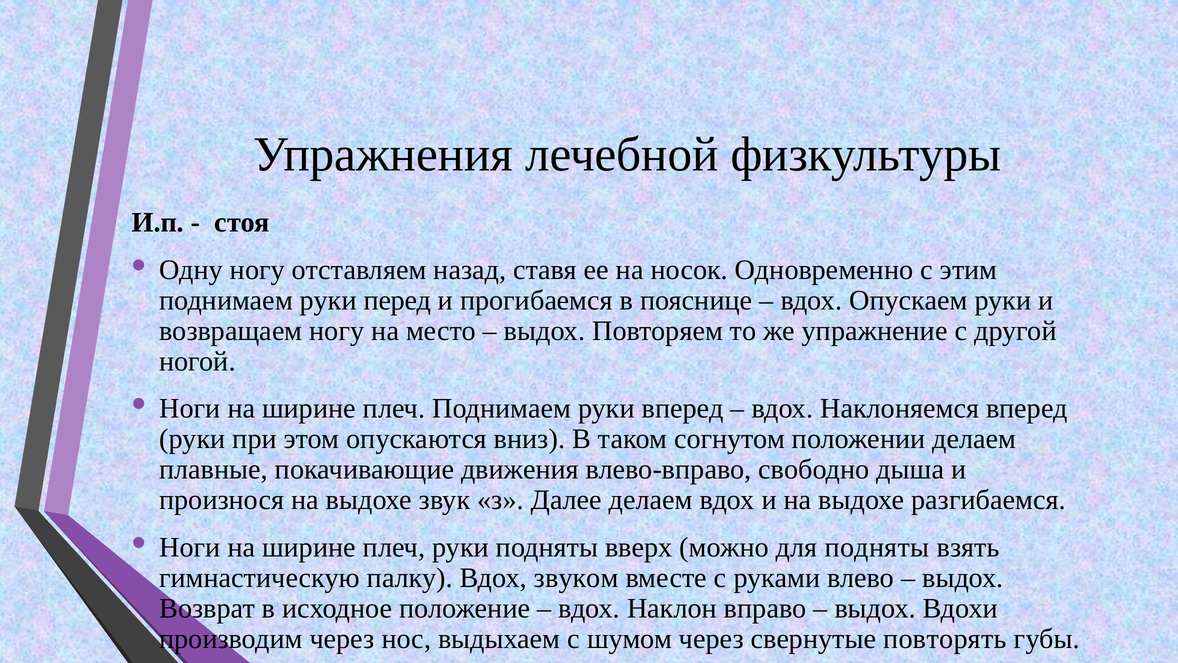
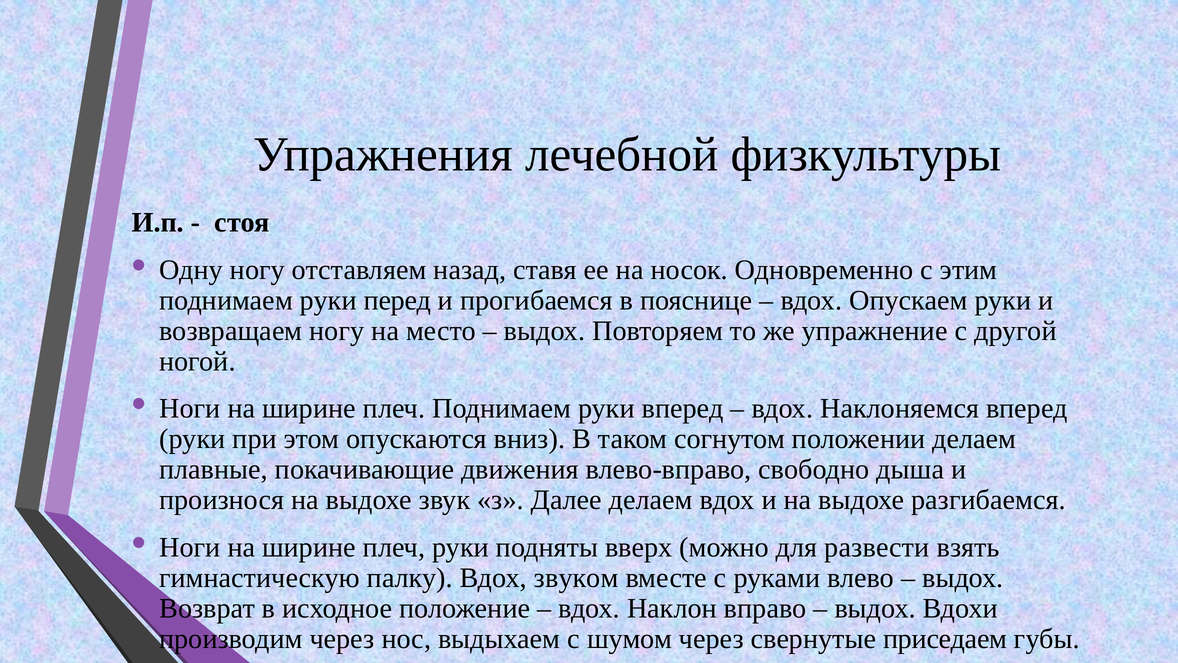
для подняты: подняты -> развести
повторять: повторять -> приседаем
